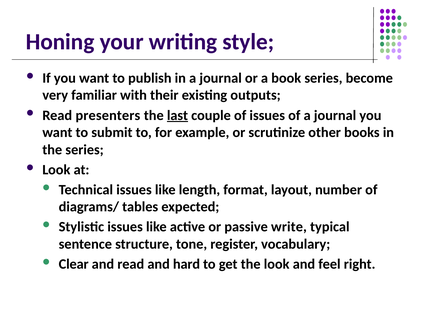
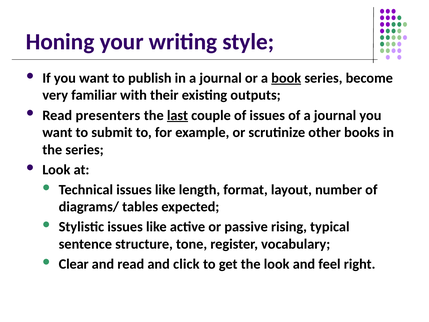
book underline: none -> present
write: write -> rising
hard: hard -> click
